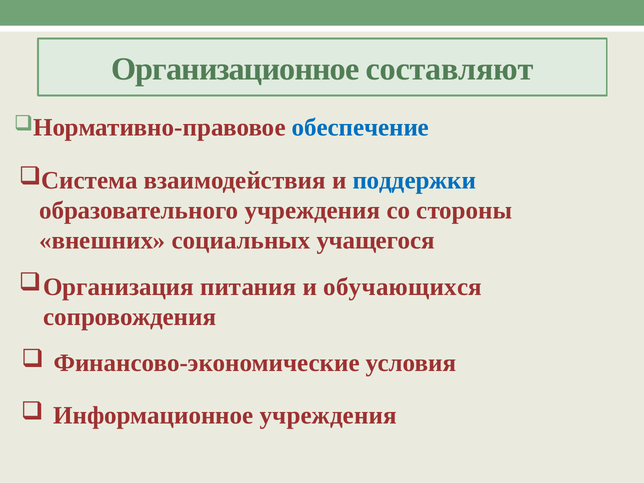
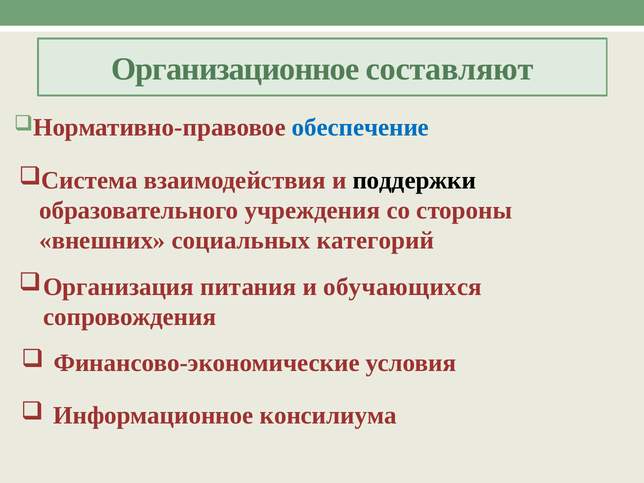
поддержки colour: blue -> black
учащегося: учащегося -> категорий
Информационное учреждения: учреждения -> консилиума
